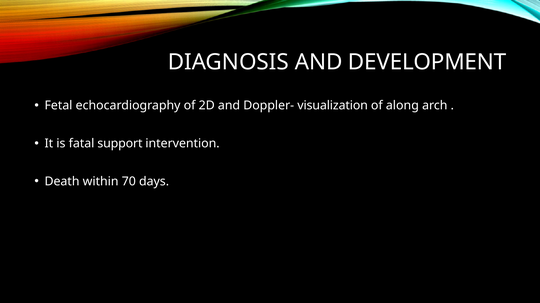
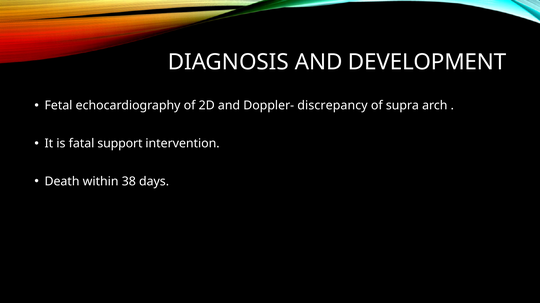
visualization: visualization -> discrepancy
along: along -> supra
70: 70 -> 38
